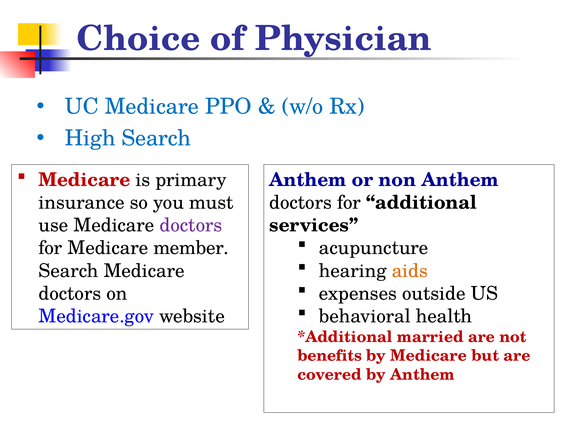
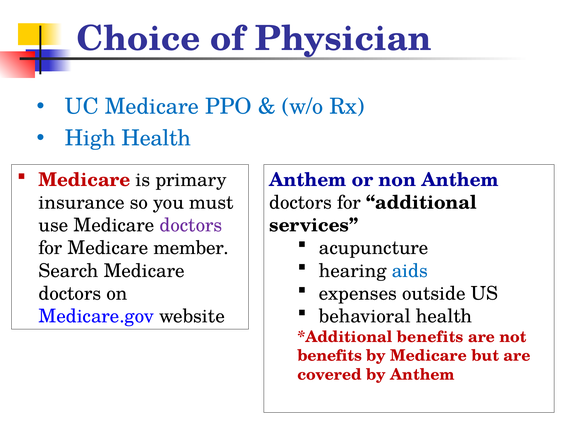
High Search: Search -> Health
aids colour: orange -> blue
married at (430, 336): married -> benefits
